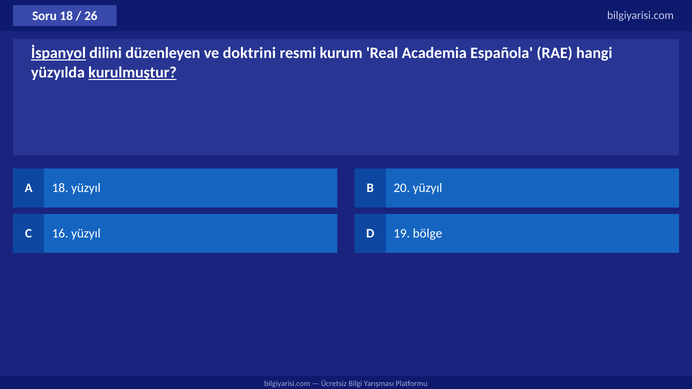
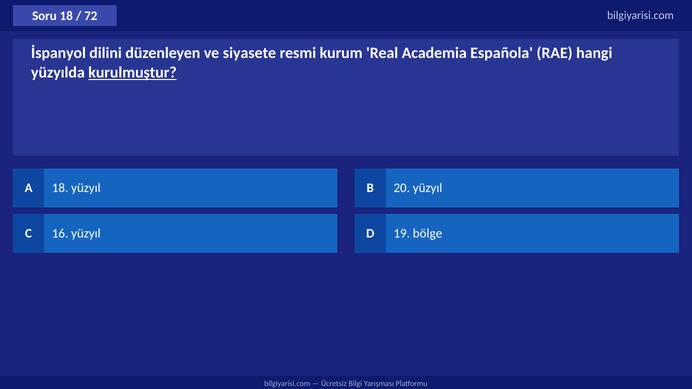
26: 26 -> 72
İspanyol underline: present -> none
doktrini: doktrini -> siyasete
